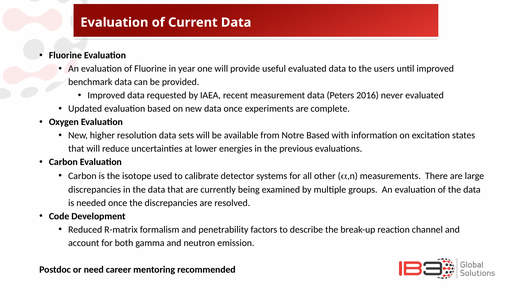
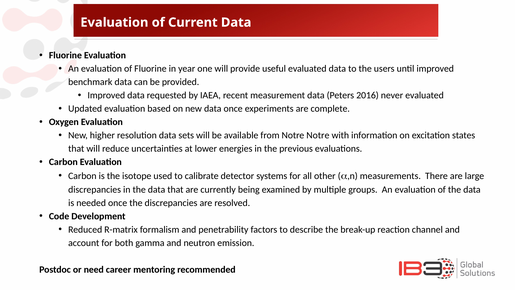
Notre Based: Based -> Notre
